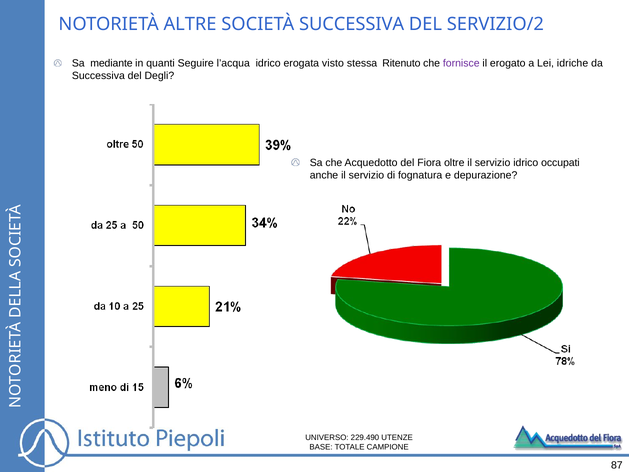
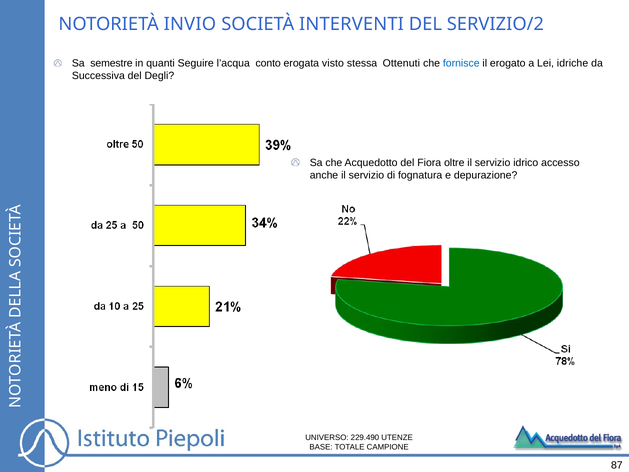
ALTRE: ALTRE -> INVIO
SOCIETÀ SUCCESSIVA: SUCCESSIVA -> INTERVENTI
mediante: mediante -> semestre
l’acqua idrico: idrico -> conto
Ritenuto: Ritenuto -> Ottenuti
fornisce colour: purple -> blue
occupati: occupati -> accesso
